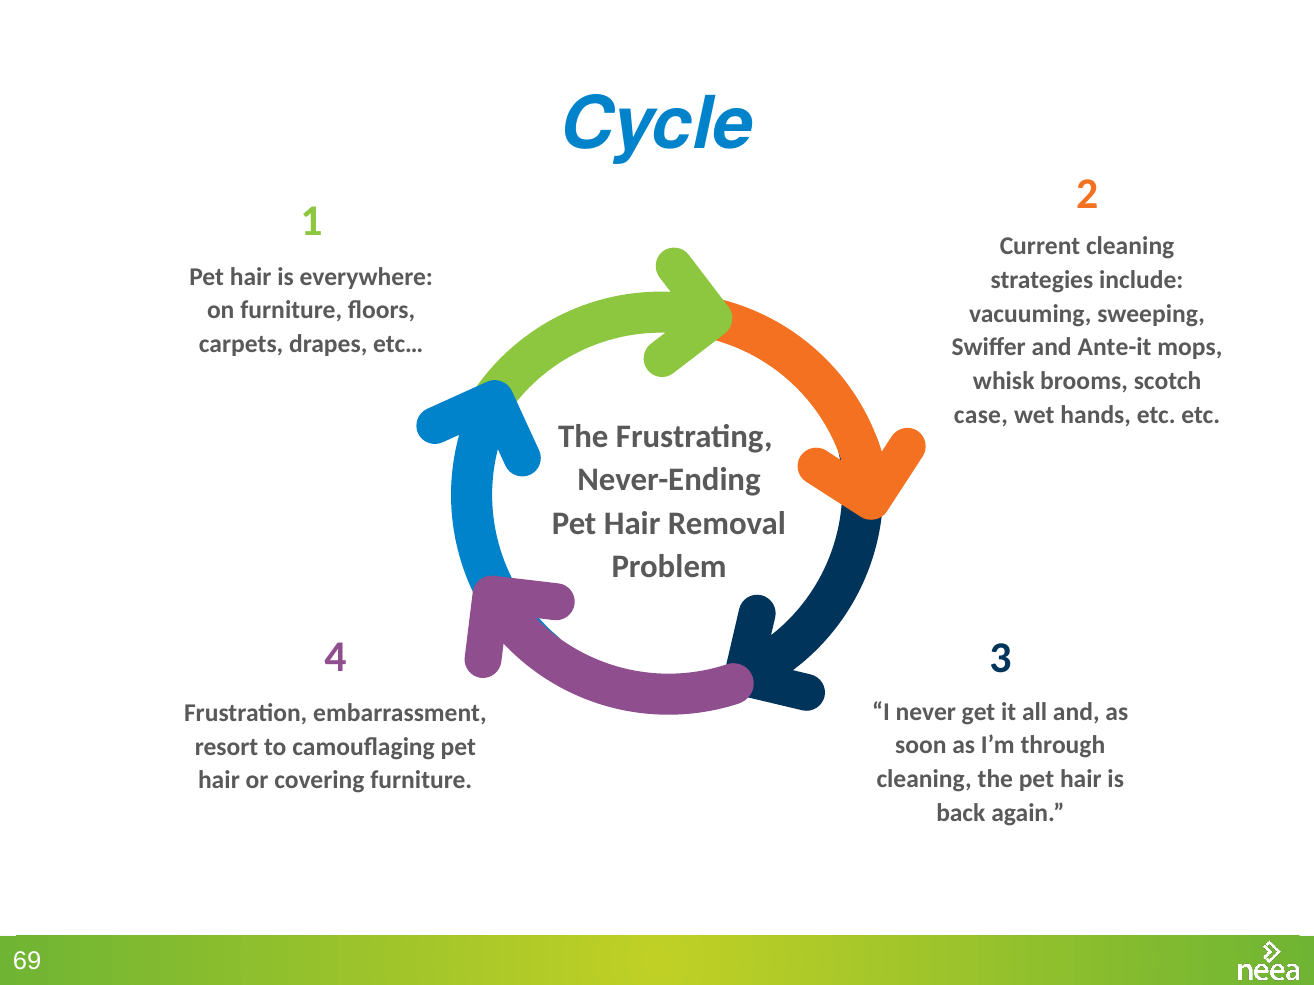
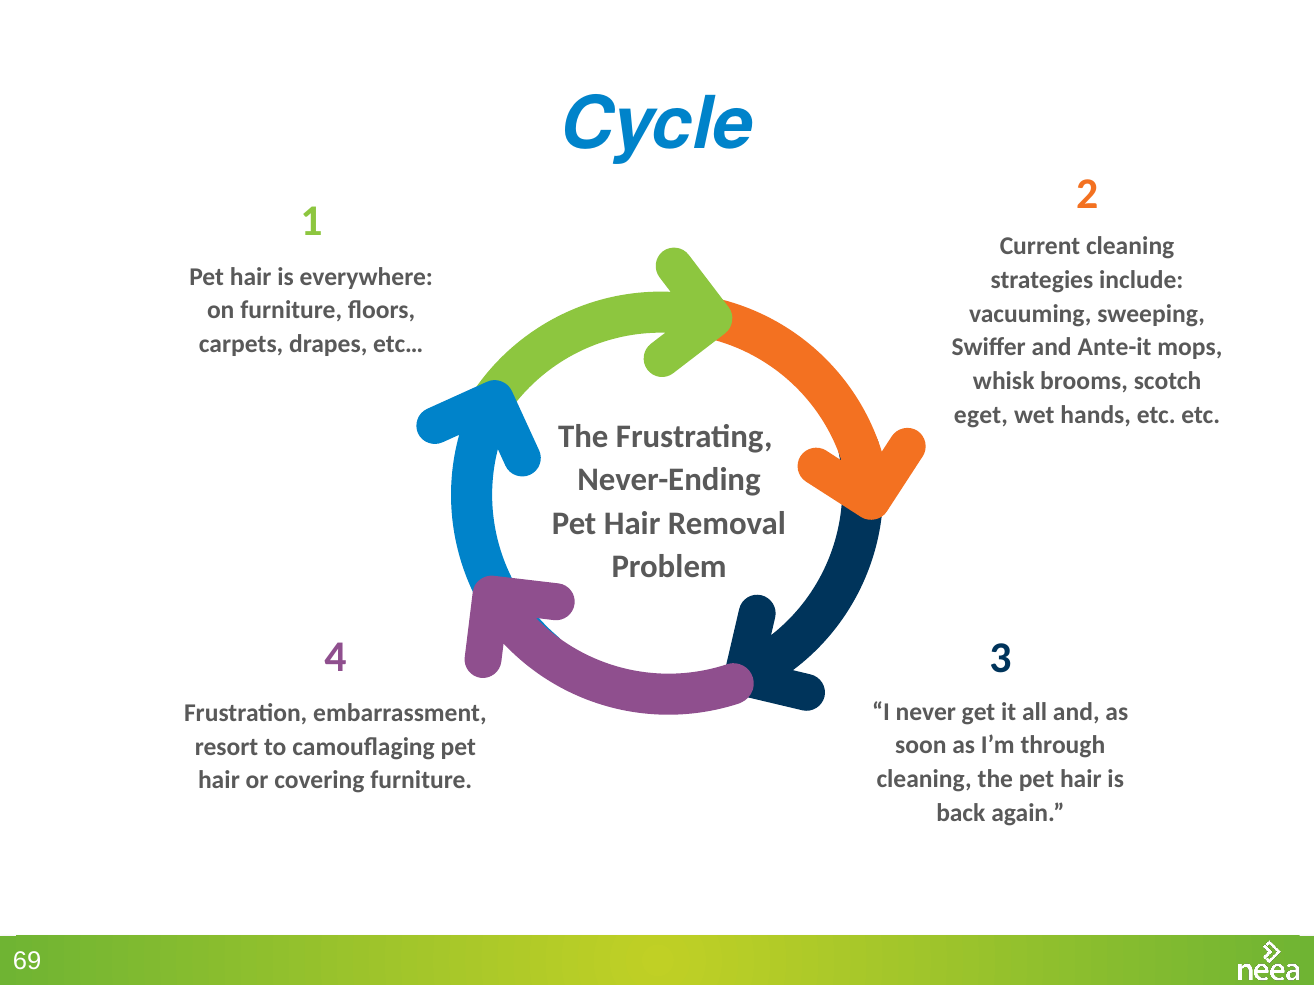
case: case -> eget
